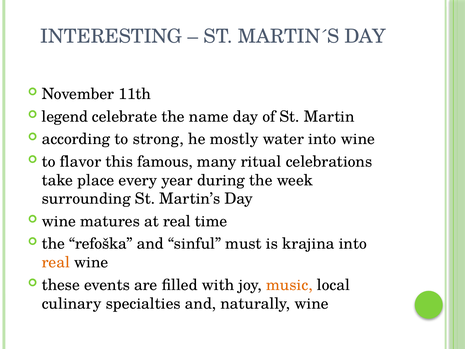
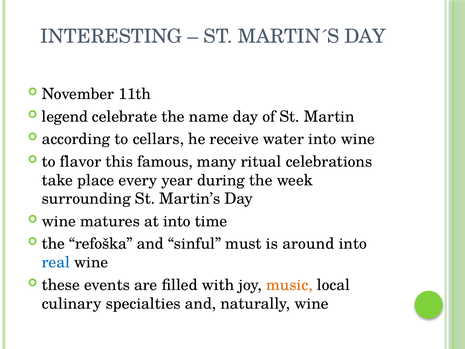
strong: strong -> cellars
mostly: mostly -> receive
at real: real -> into
krajina: krajina -> around
real at (56, 262) colour: orange -> blue
